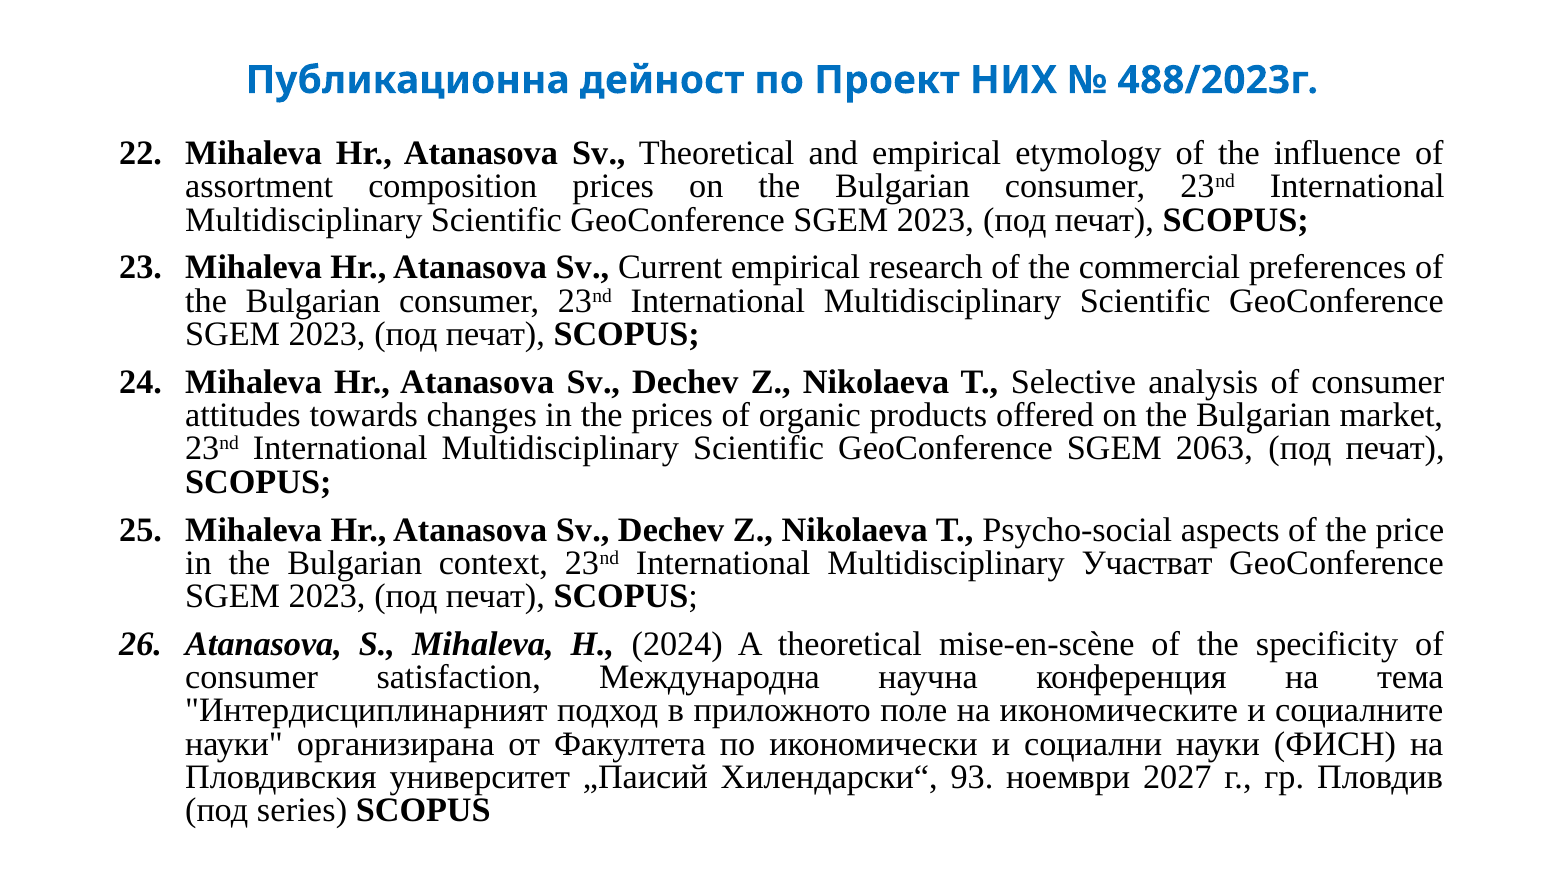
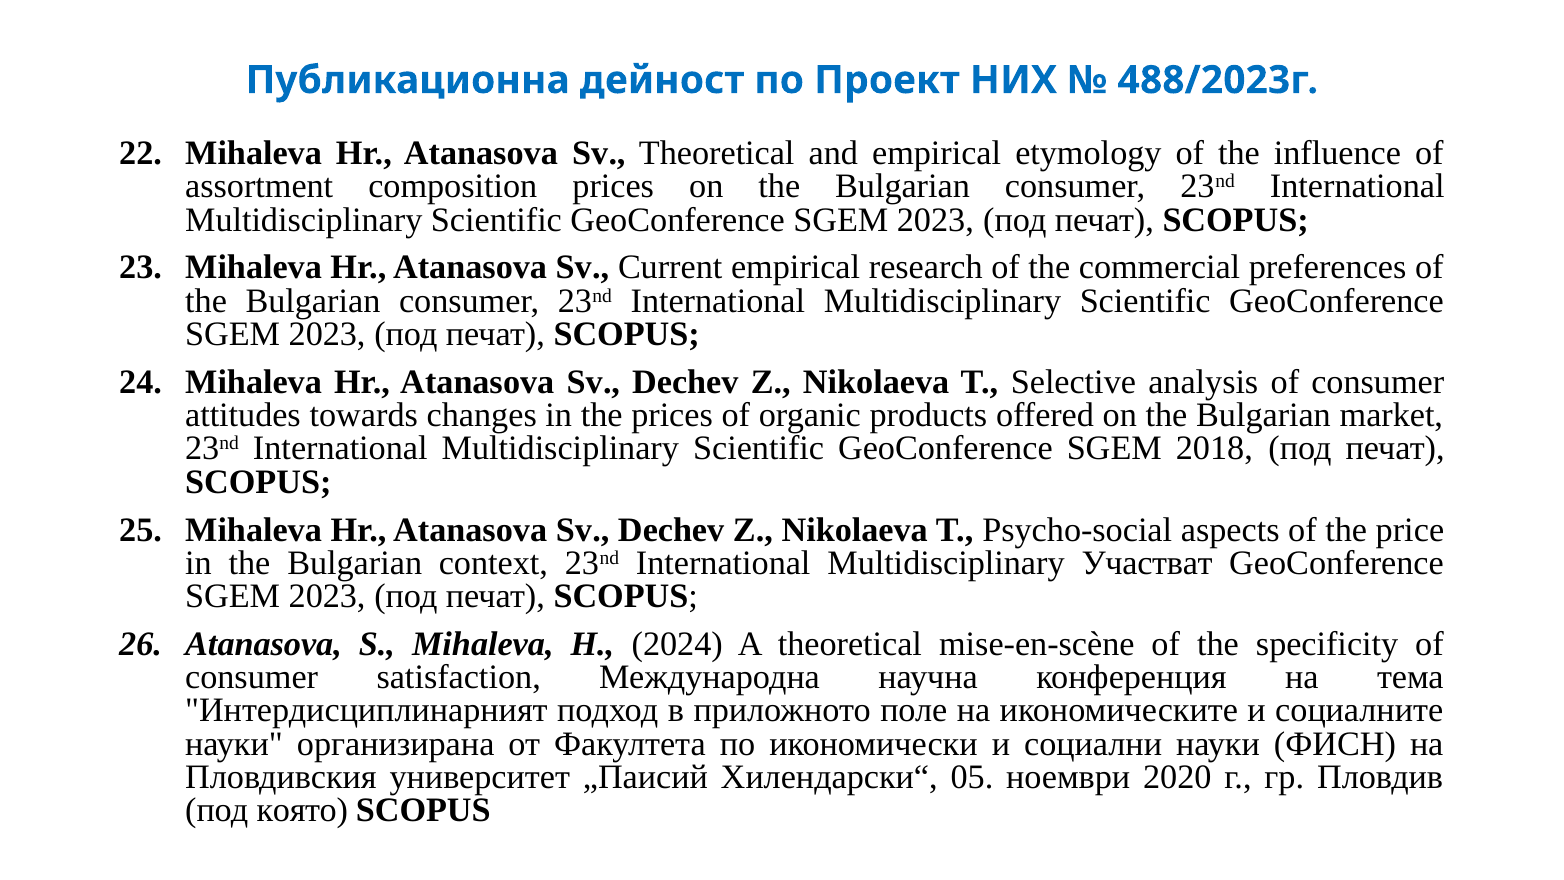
2063: 2063 -> 2018
93: 93 -> 05
2027: 2027 -> 2020
series: series -> която
